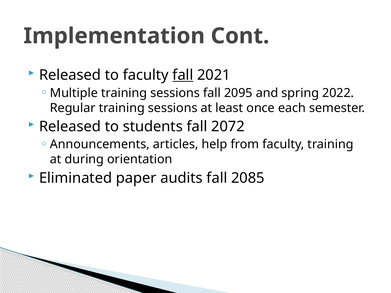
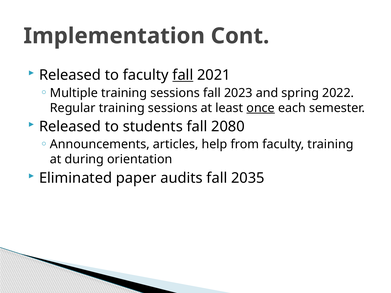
2095: 2095 -> 2023
once underline: none -> present
2072: 2072 -> 2080
2085: 2085 -> 2035
